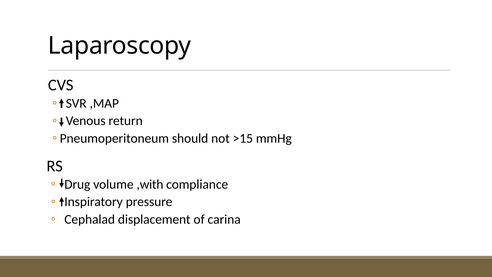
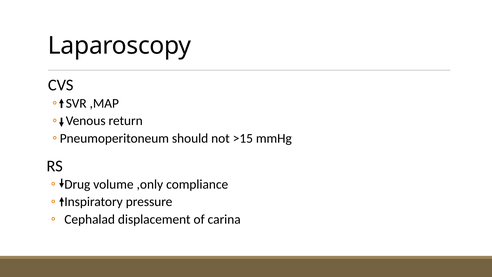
,with: ,with -> ,only
